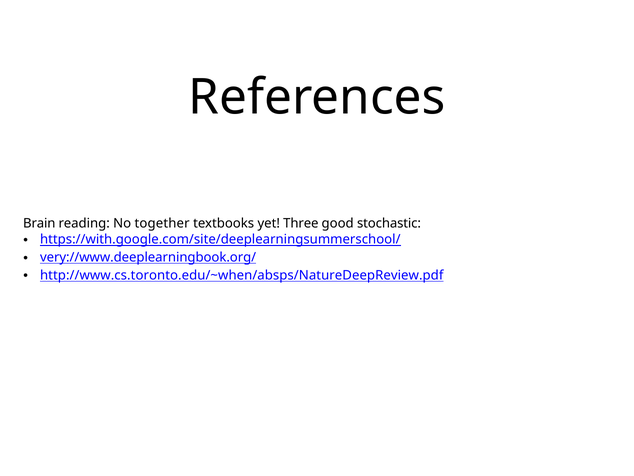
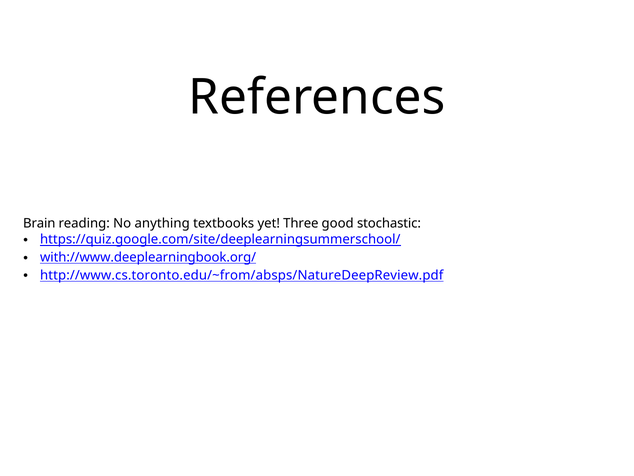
together: together -> anything
https://with.google.com/site/deeplearningsummerschool/: https://with.google.com/site/deeplearningsummerschool/ -> https://quiz.google.com/site/deeplearningsummerschool/
very://www.deeplearningbook.org/: very://www.deeplearningbook.org/ -> with://www.deeplearningbook.org/
http://www.cs.toronto.edu/~when/absps/NatureDeepReview.pdf: http://www.cs.toronto.edu/~when/absps/NatureDeepReview.pdf -> http://www.cs.toronto.edu/~from/absps/NatureDeepReview.pdf
